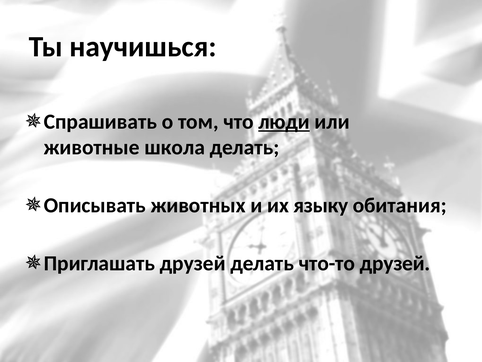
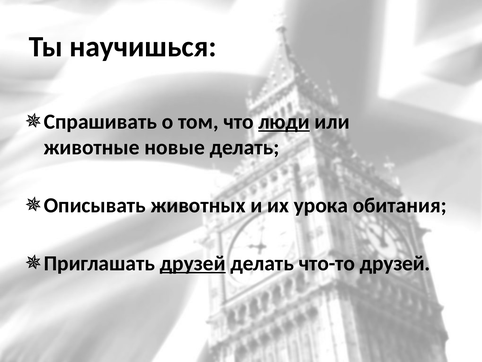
школа: школа -> новые
языку: языку -> урока
друзей at (193, 263) underline: none -> present
